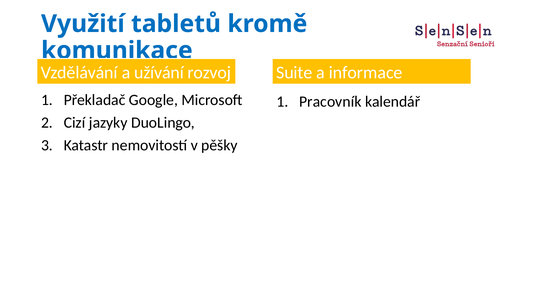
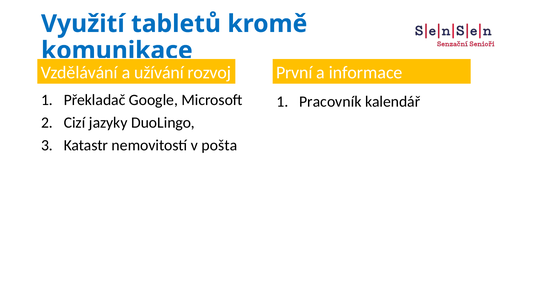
Suite: Suite -> První
pěšky: pěšky -> pošta
